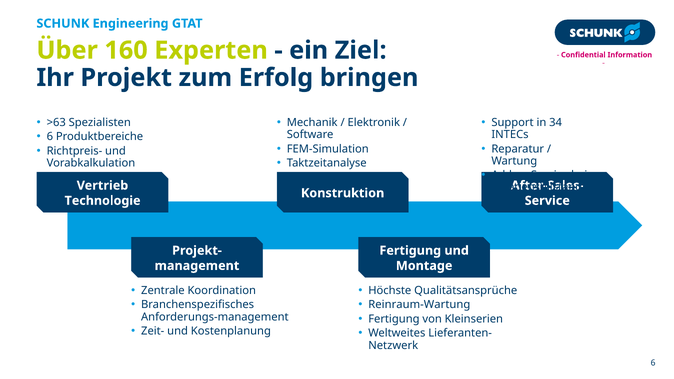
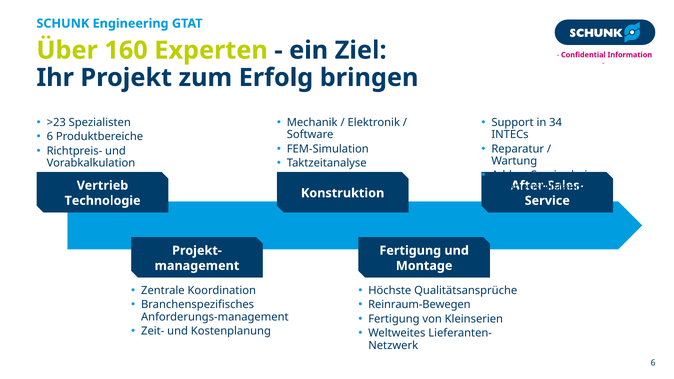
>63: >63 -> >23
Reinraum-Wartung: Reinraum-Wartung -> Reinraum-Bewegen
